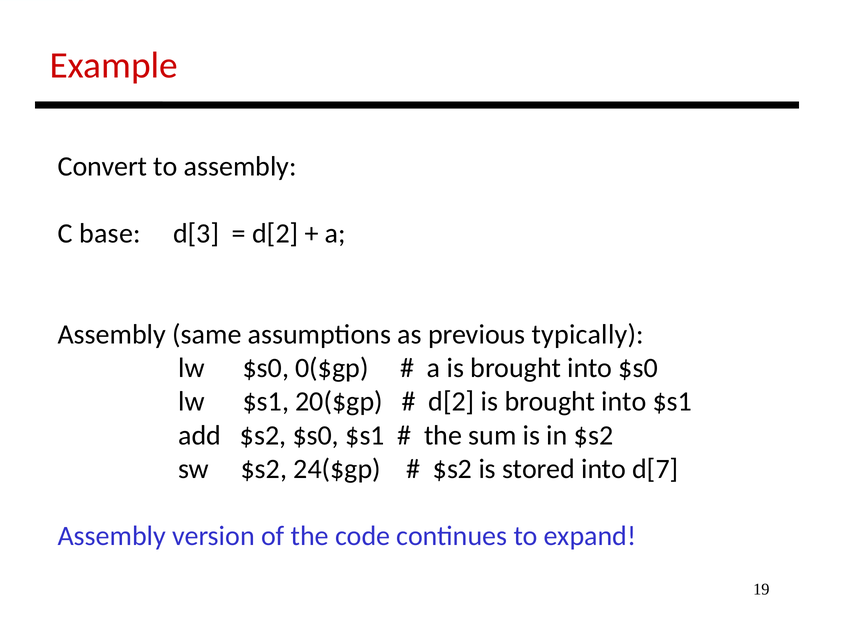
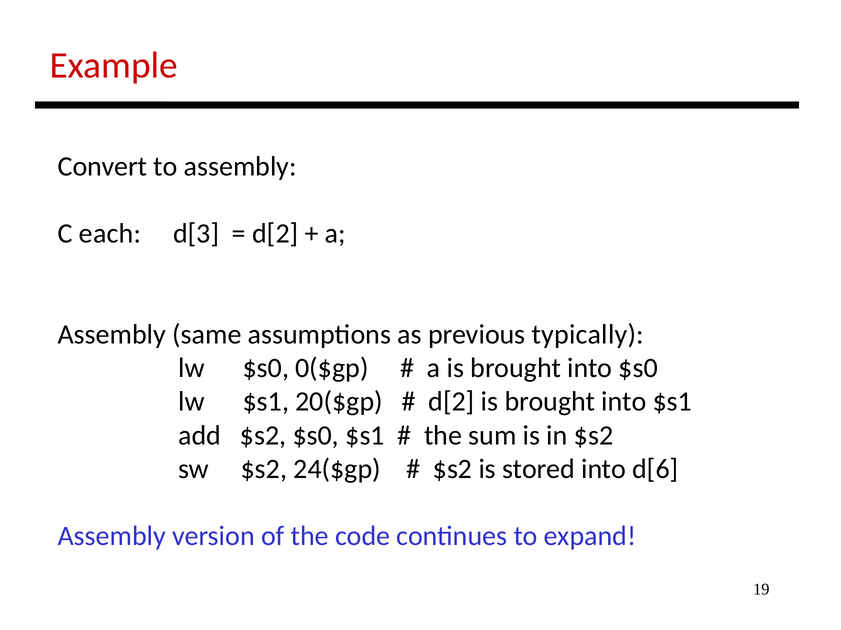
base: base -> each
d[7: d[7 -> d[6
